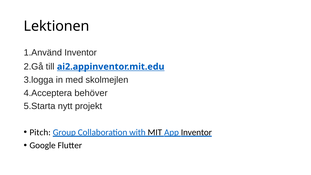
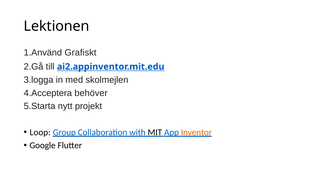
Inventor at (81, 53): Inventor -> Grafiskt
Pitch: Pitch -> Loop
Inventor at (196, 132) colour: black -> orange
